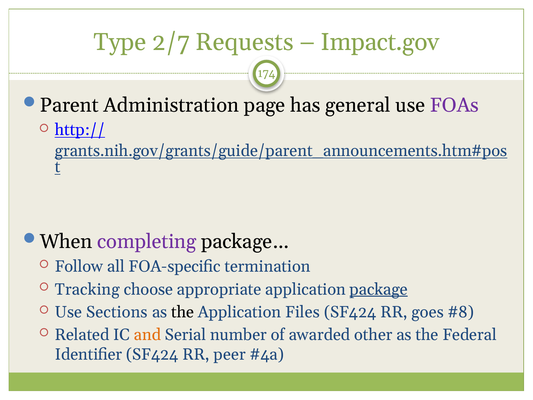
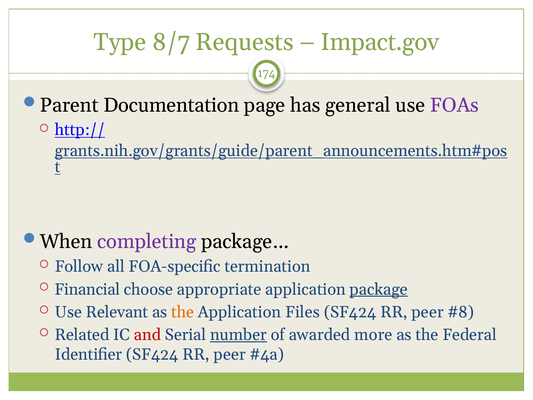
2/7: 2/7 -> 8/7
Administration: Administration -> Documentation
Tracking: Tracking -> Financial
Sections: Sections -> Relevant
the at (183, 312) colour: black -> orange
goes at (428, 312): goes -> peer
and colour: orange -> red
number underline: none -> present
other: other -> more
